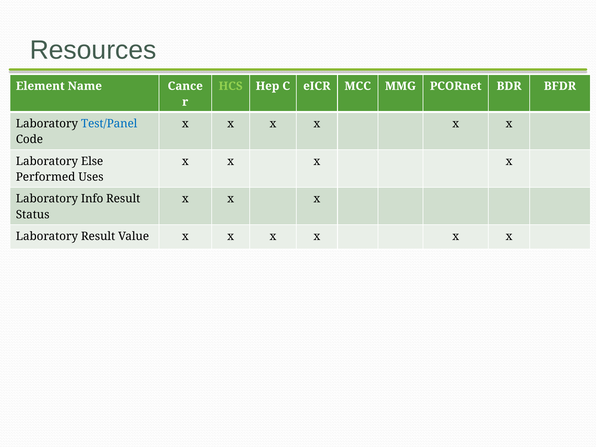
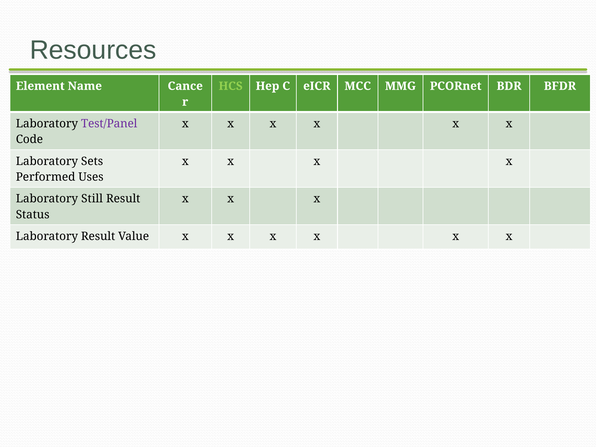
Test/Panel colour: blue -> purple
Else: Else -> Sets
Info: Info -> Still
